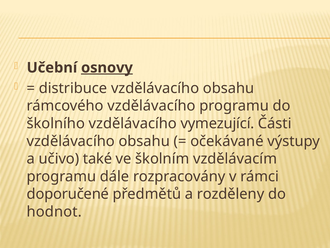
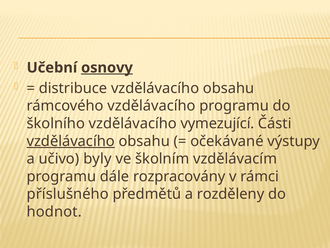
vzdělávacího at (71, 141) underline: none -> present
také: také -> byly
doporučené: doporučené -> příslušného
